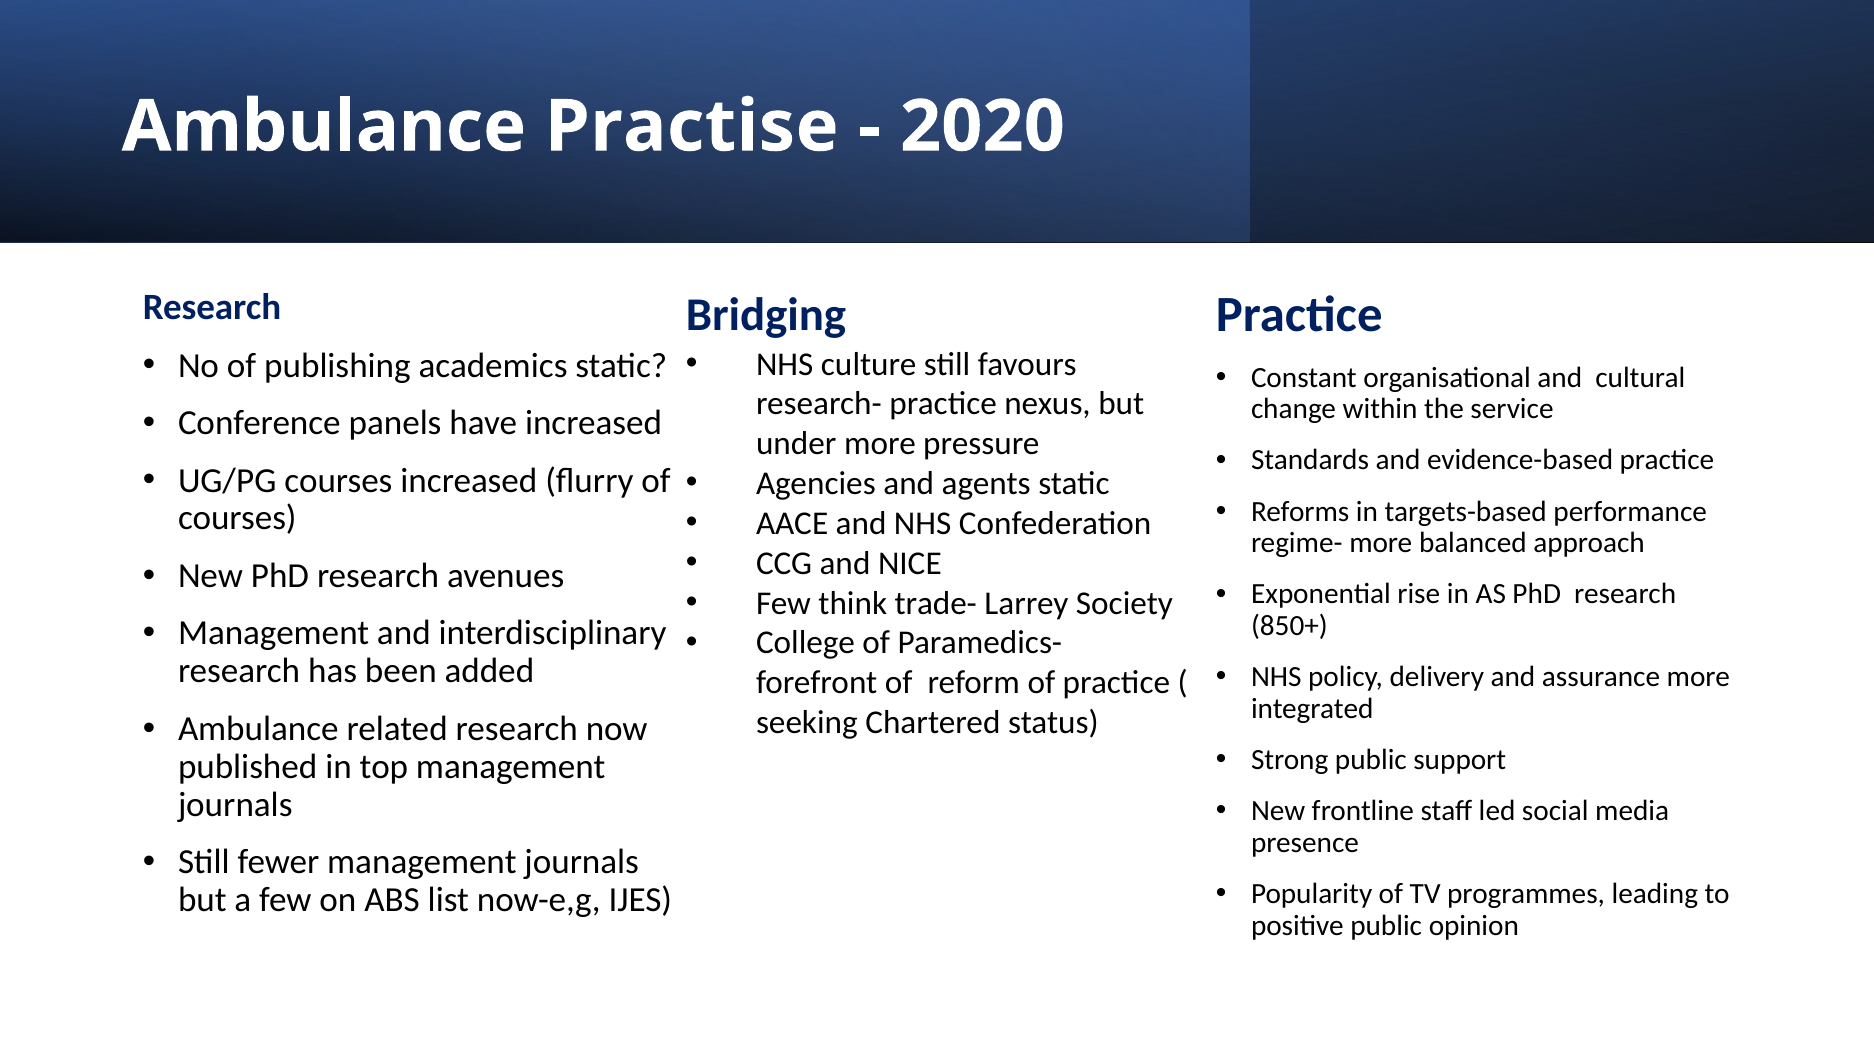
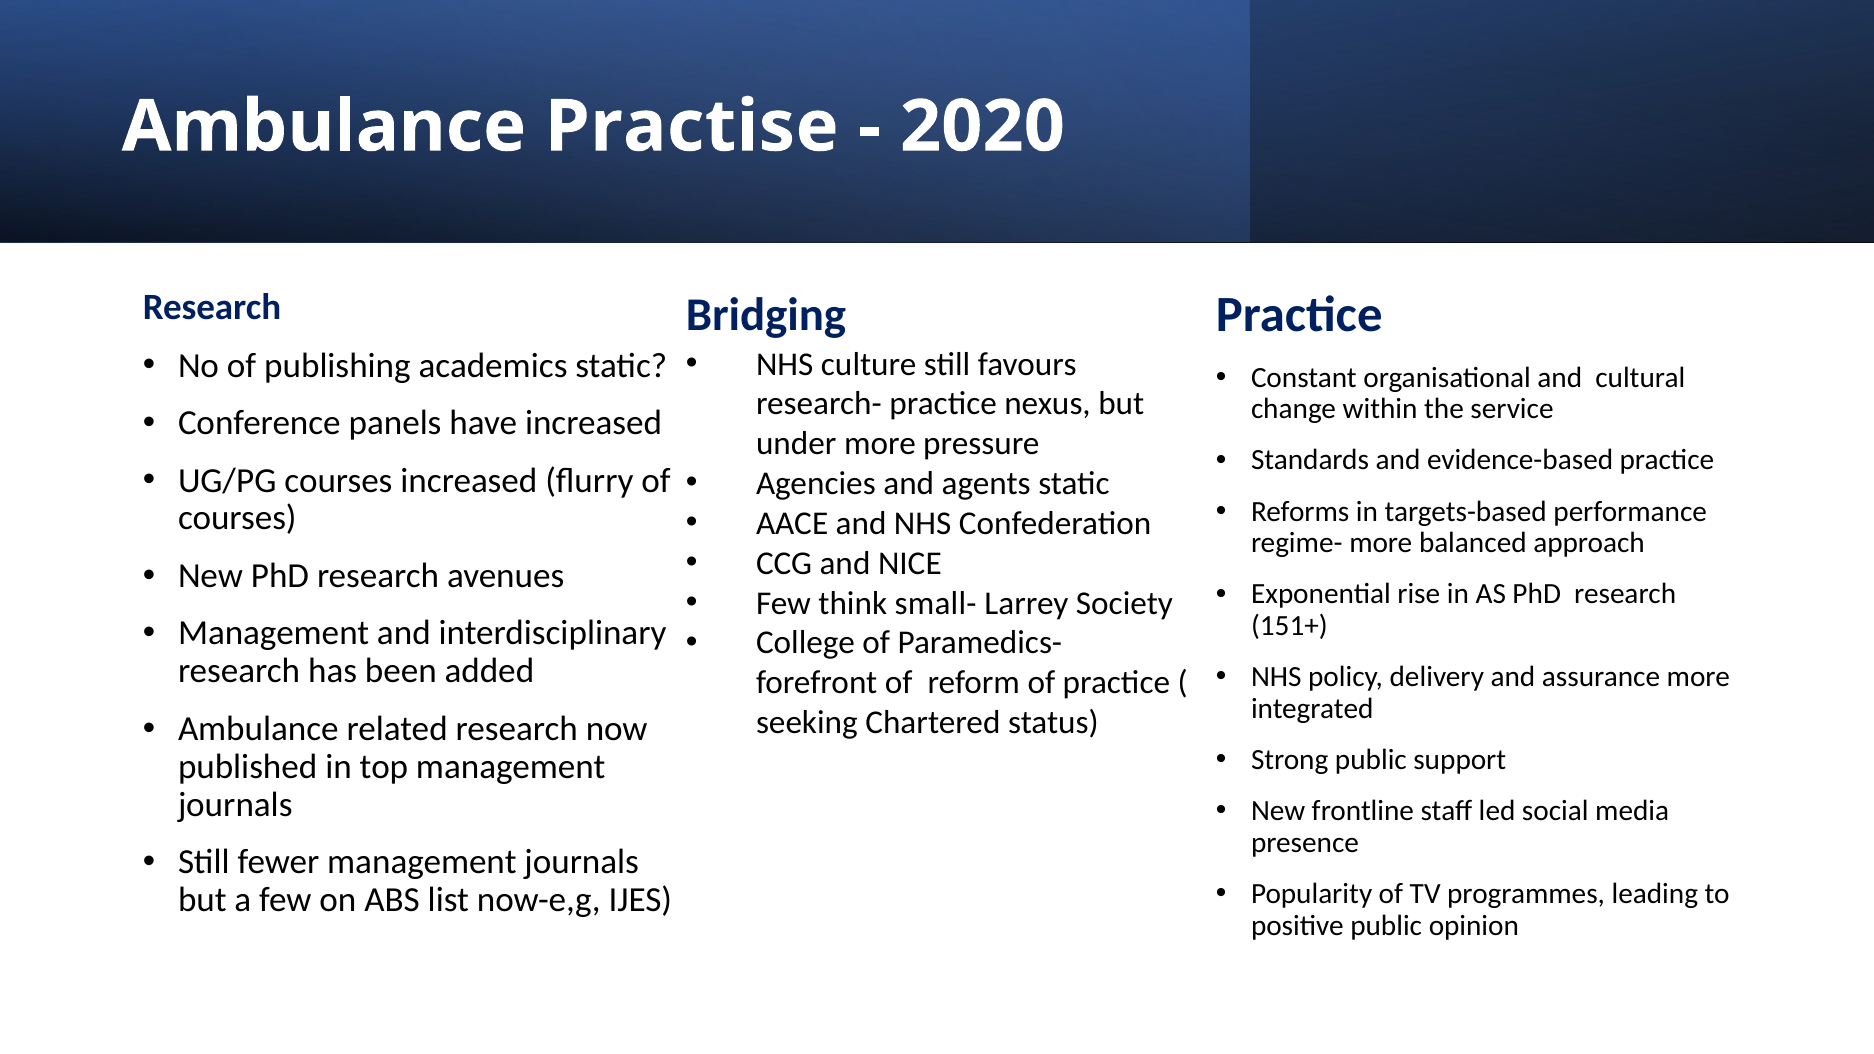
trade-: trade- -> small-
850+: 850+ -> 151+
